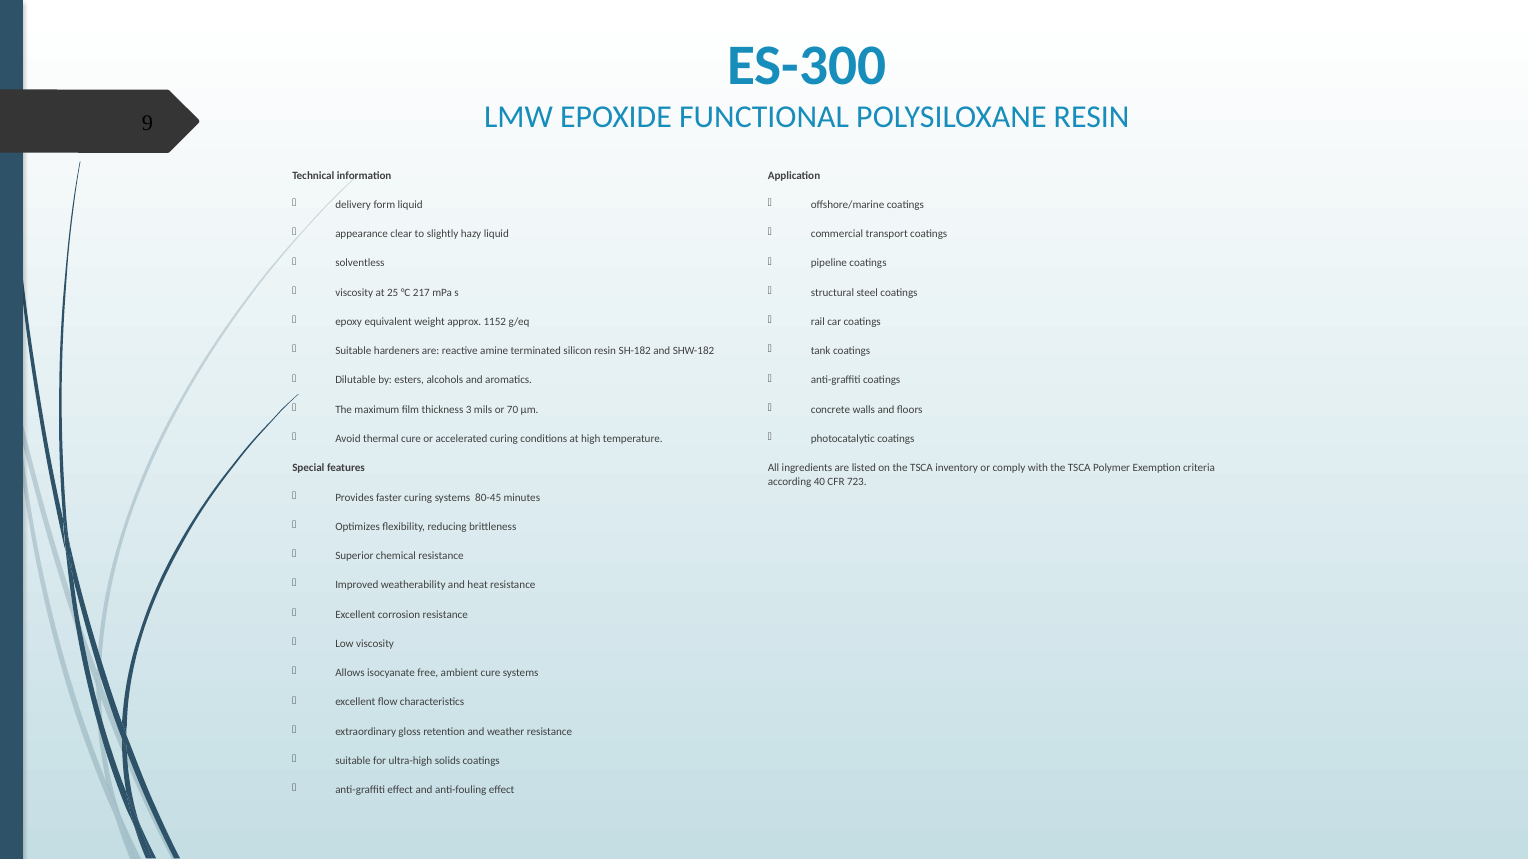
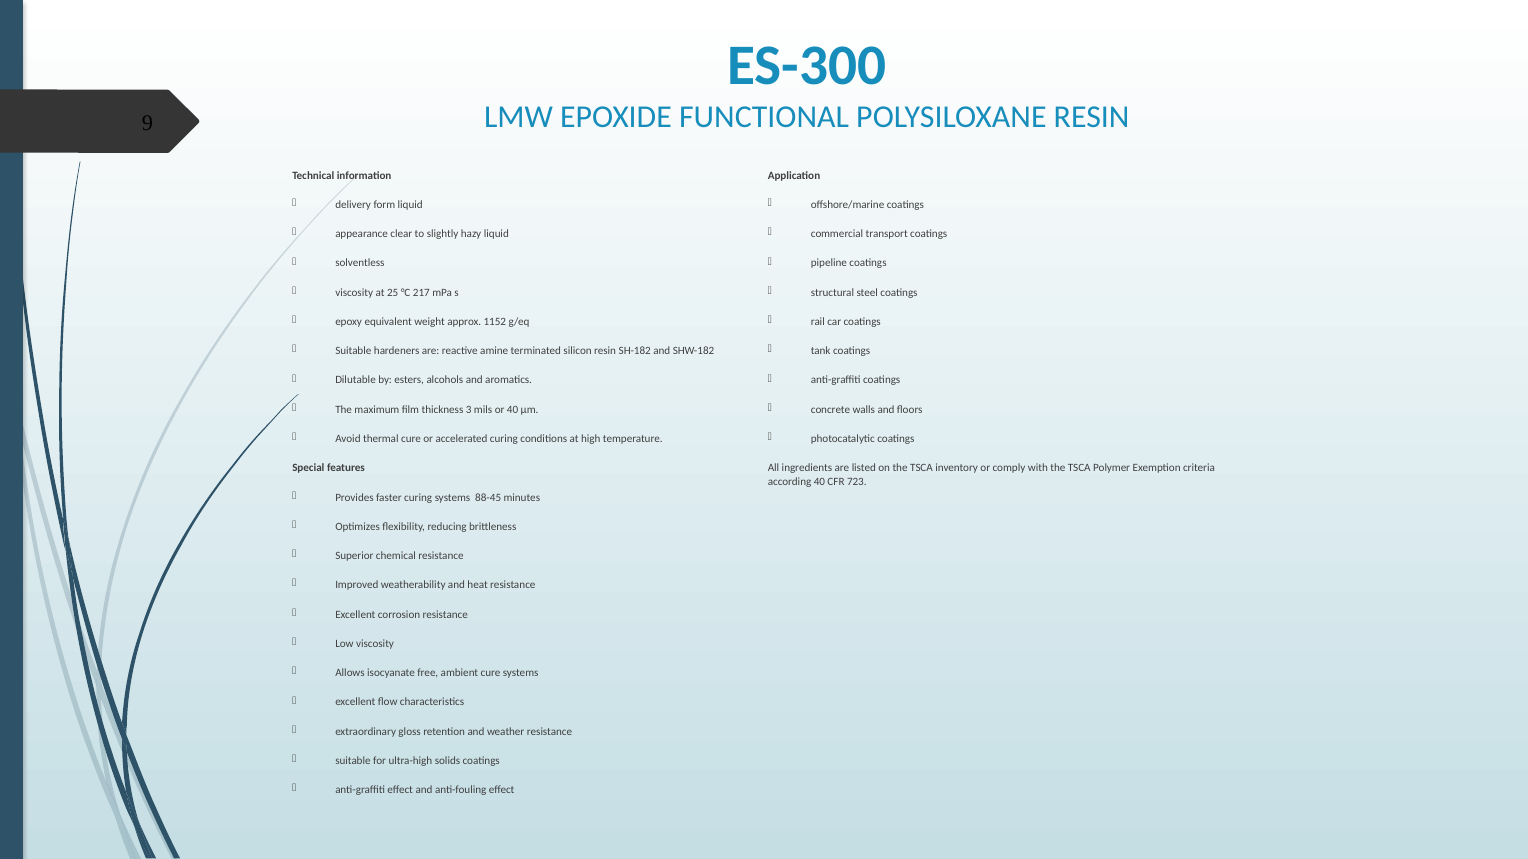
or 70: 70 -> 40
80-45: 80-45 -> 88-45
